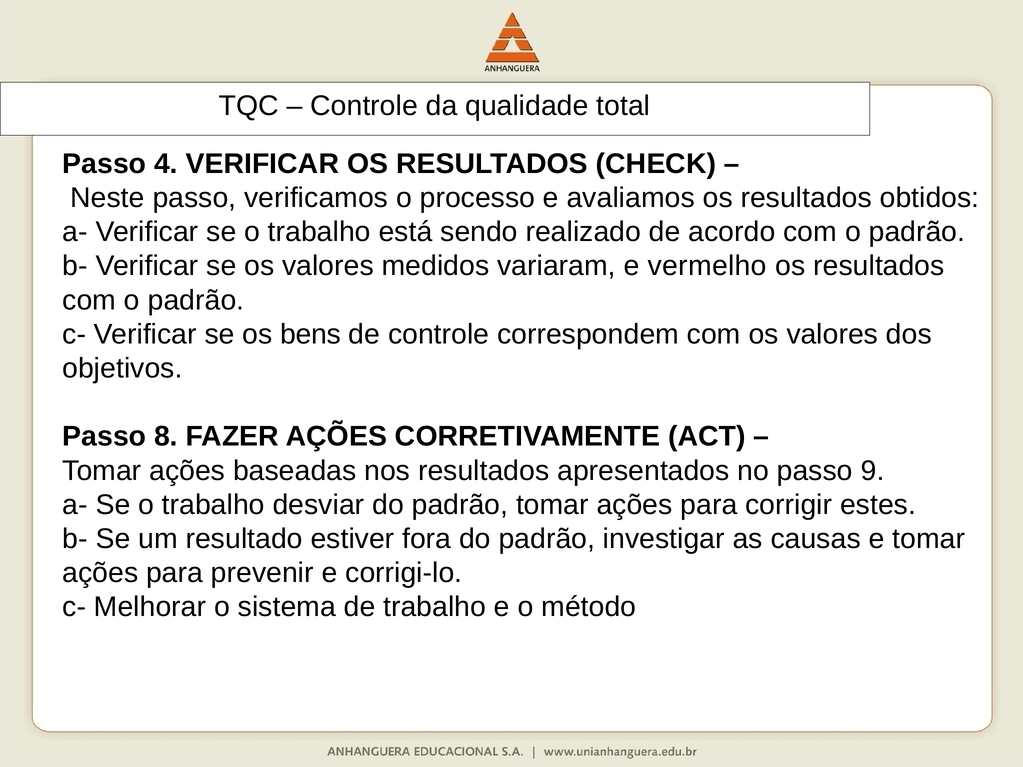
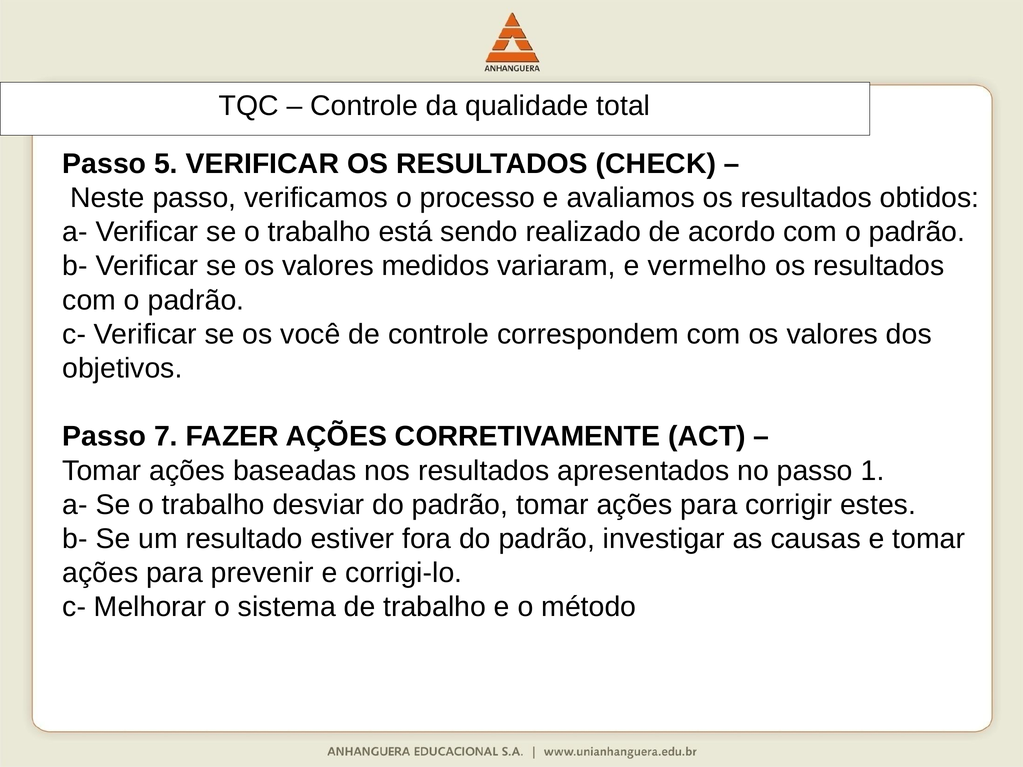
4: 4 -> 5
bens: bens -> você
8: 8 -> 7
9: 9 -> 1
